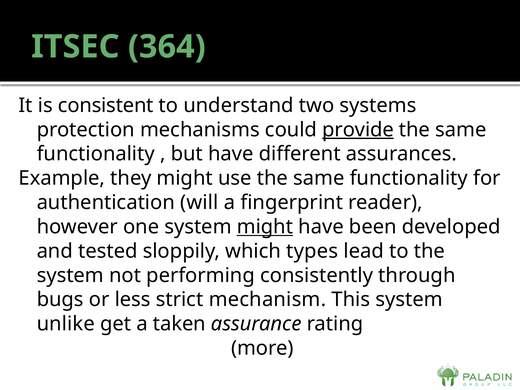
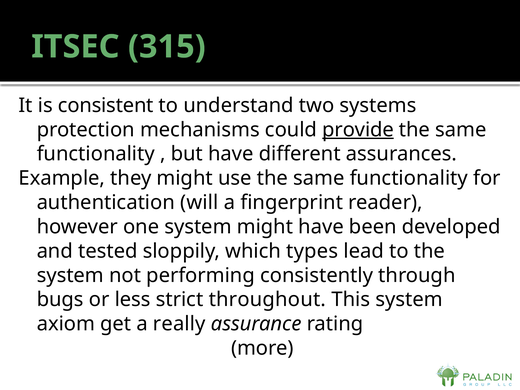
364: 364 -> 315
might at (265, 227) underline: present -> none
mechanism: mechanism -> throughout
unlike: unlike -> axiom
taken: taken -> really
